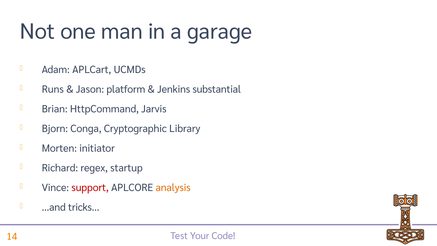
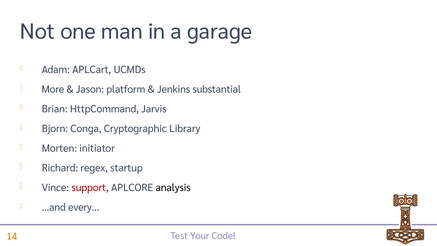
Runs: Runs -> More
analysis colour: orange -> black
tricks: tricks -> every
